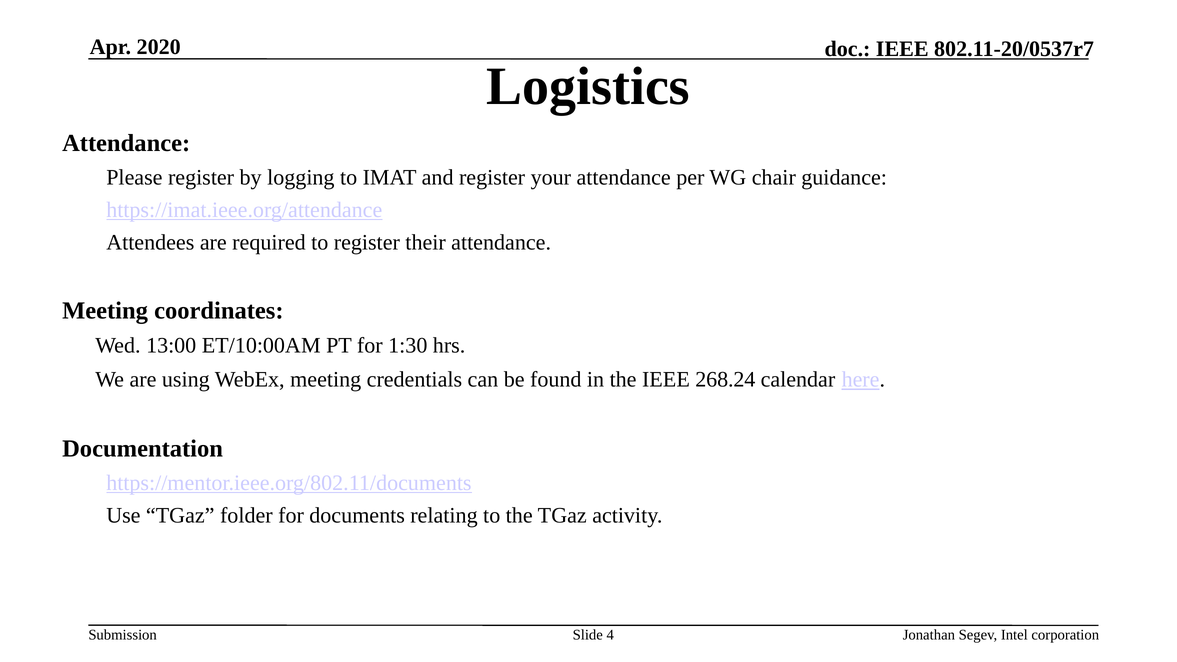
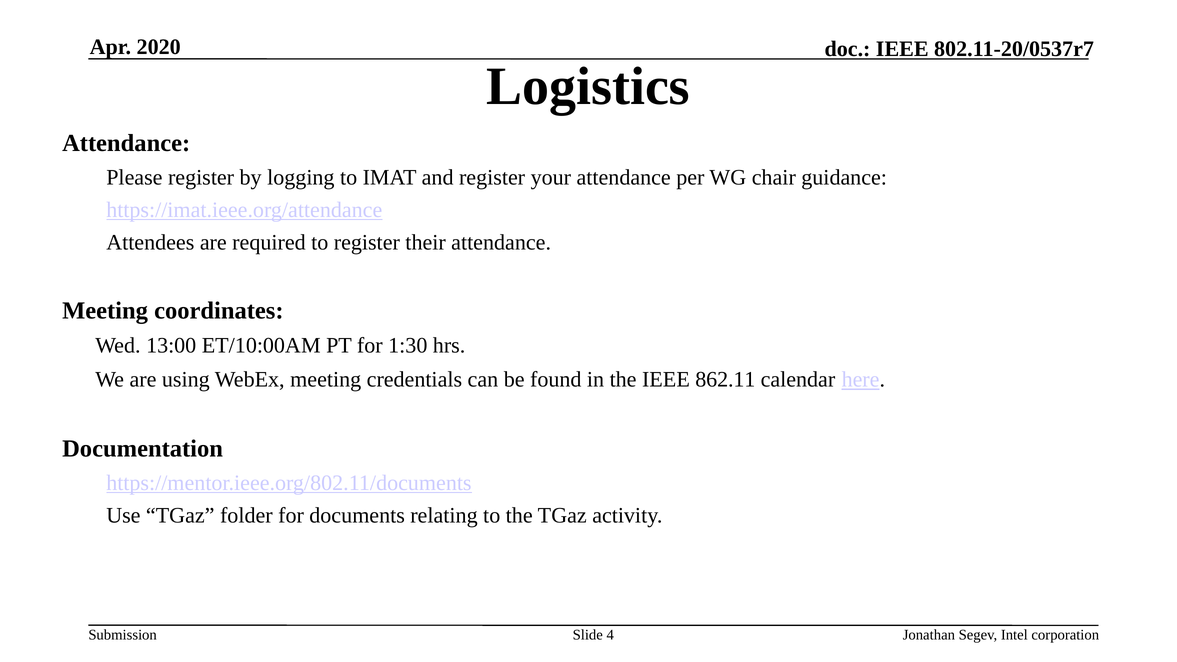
268.24: 268.24 -> 862.11
